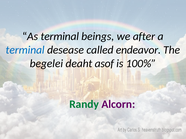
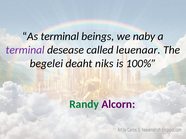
after: after -> naby
terminal at (25, 50) colour: blue -> purple
endeavor: endeavor -> leuenaar
asof: asof -> niks
